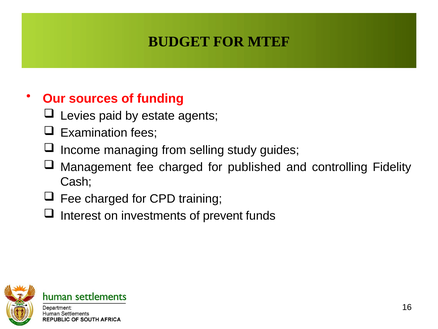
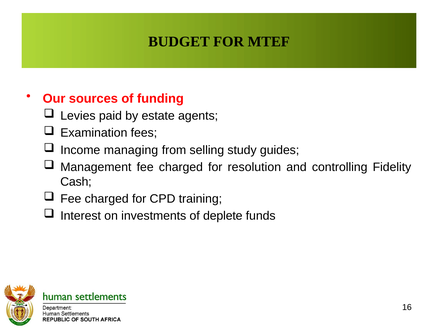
published: published -> resolution
prevent: prevent -> deplete
